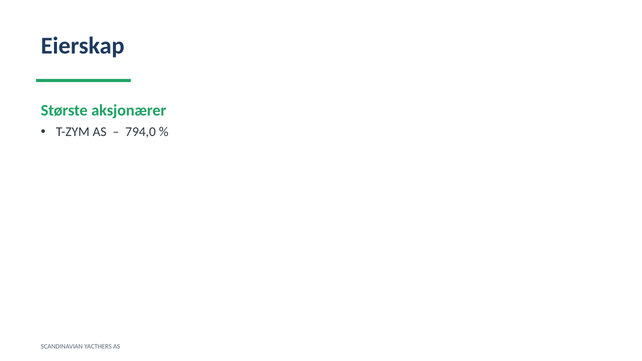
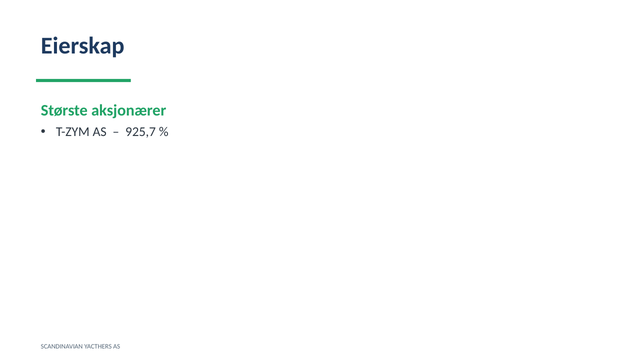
794,0: 794,0 -> 925,7
